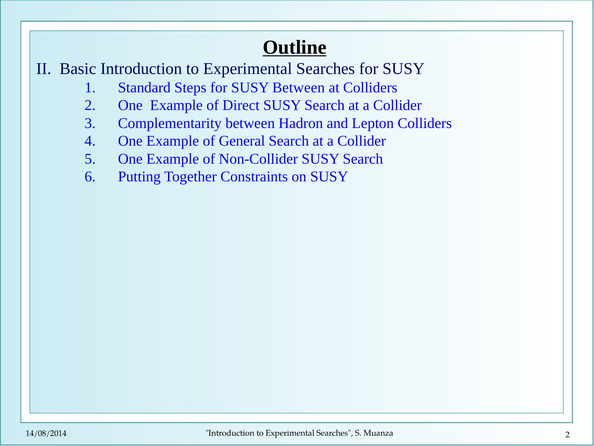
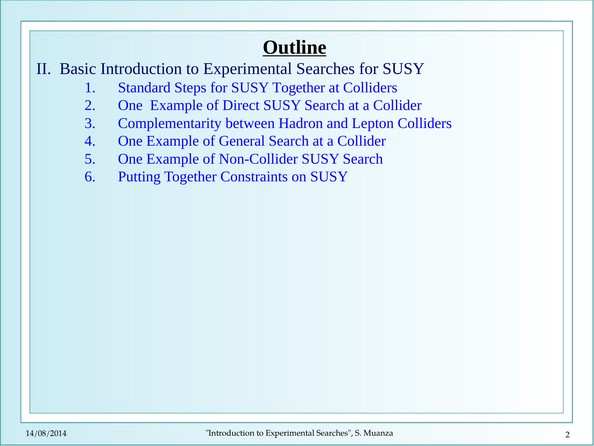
SUSY Between: Between -> Together
